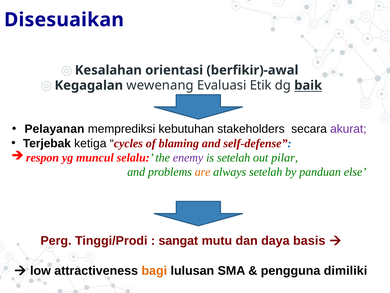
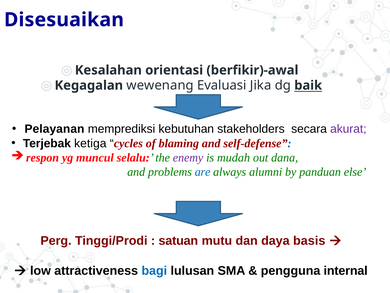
Etik: Etik -> Jika
is setelah: setelah -> mudah
pilar: pilar -> dana
are colour: orange -> blue
always setelah: setelah -> alumni
sangat: sangat -> satuan
bagi colour: orange -> blue
dimiliki: dimiliki -> internal
